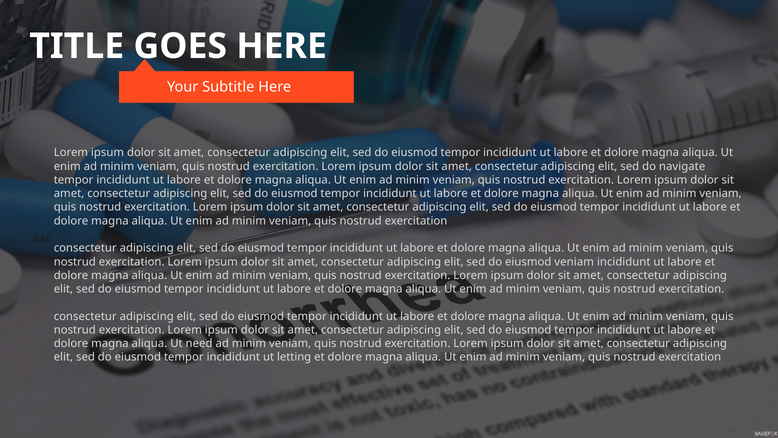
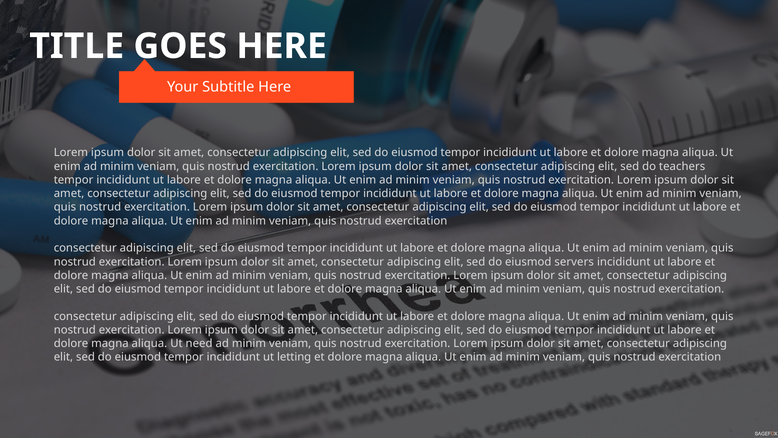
navigate: navigate -> teachers
eiusmod veniam: veniam -> servers
